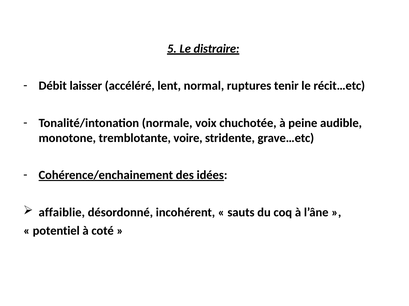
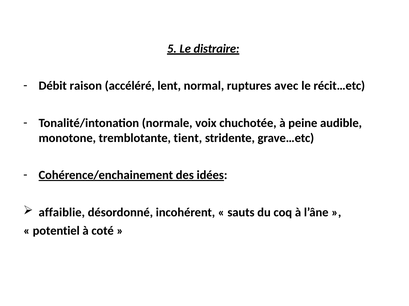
laisser: laisser -> raison
tenir: tenir -> avec
voire: voire -> tient
